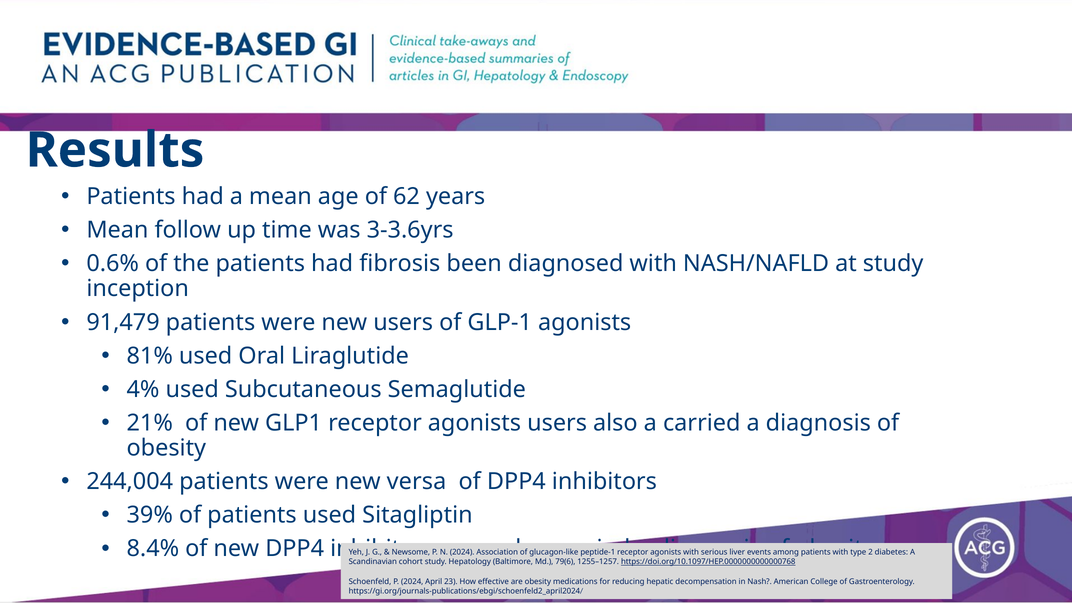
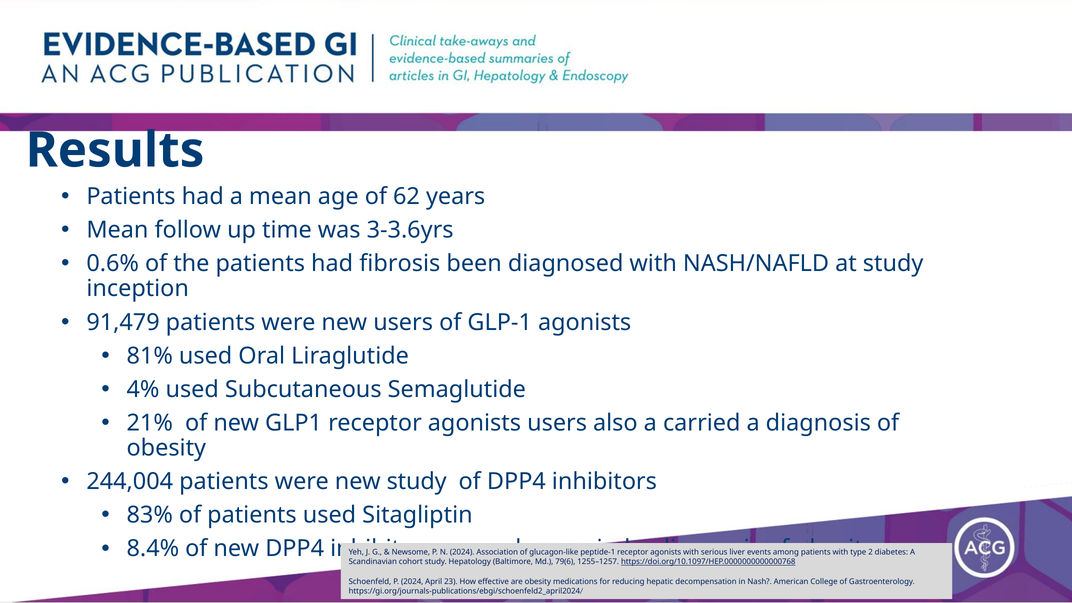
new versa: versa -> study
39%: 39% -> 83%
